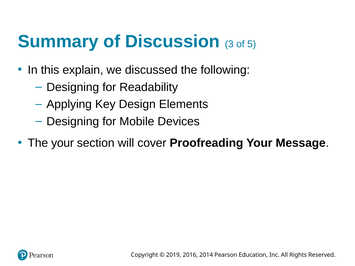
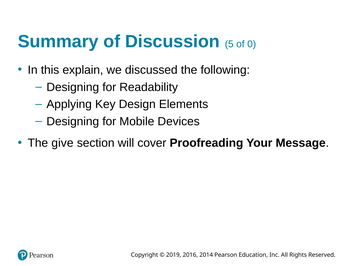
3: 3 -> 5
5: 5 -> 0
The your: your -> give
